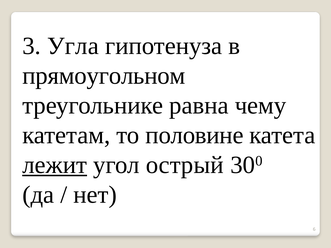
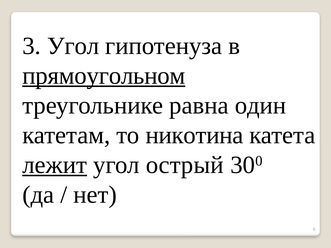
3 Угла: Угла -> Угол
прямоугольном underline: none -> present
чему: чему -> один
половине: половине -> никотина
